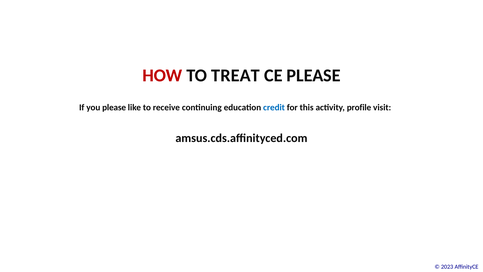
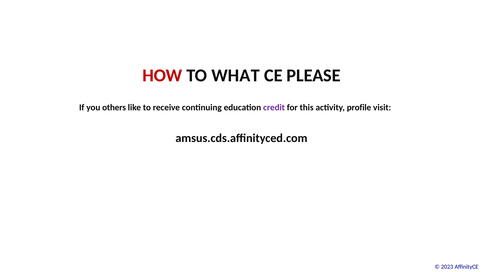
TREAT: TREAT -> WHAT
you please: please -> others
credit colour: blue -> purple
